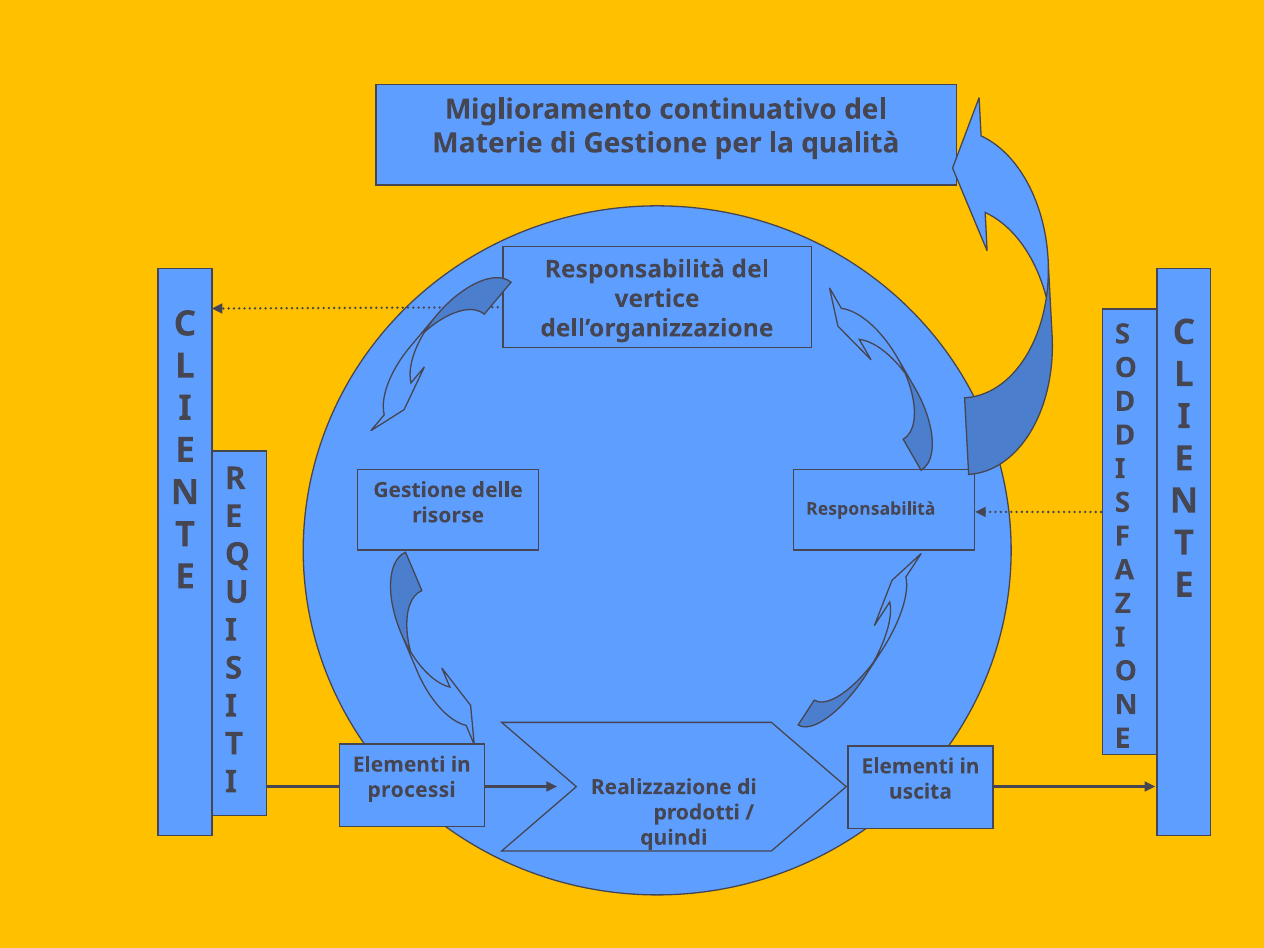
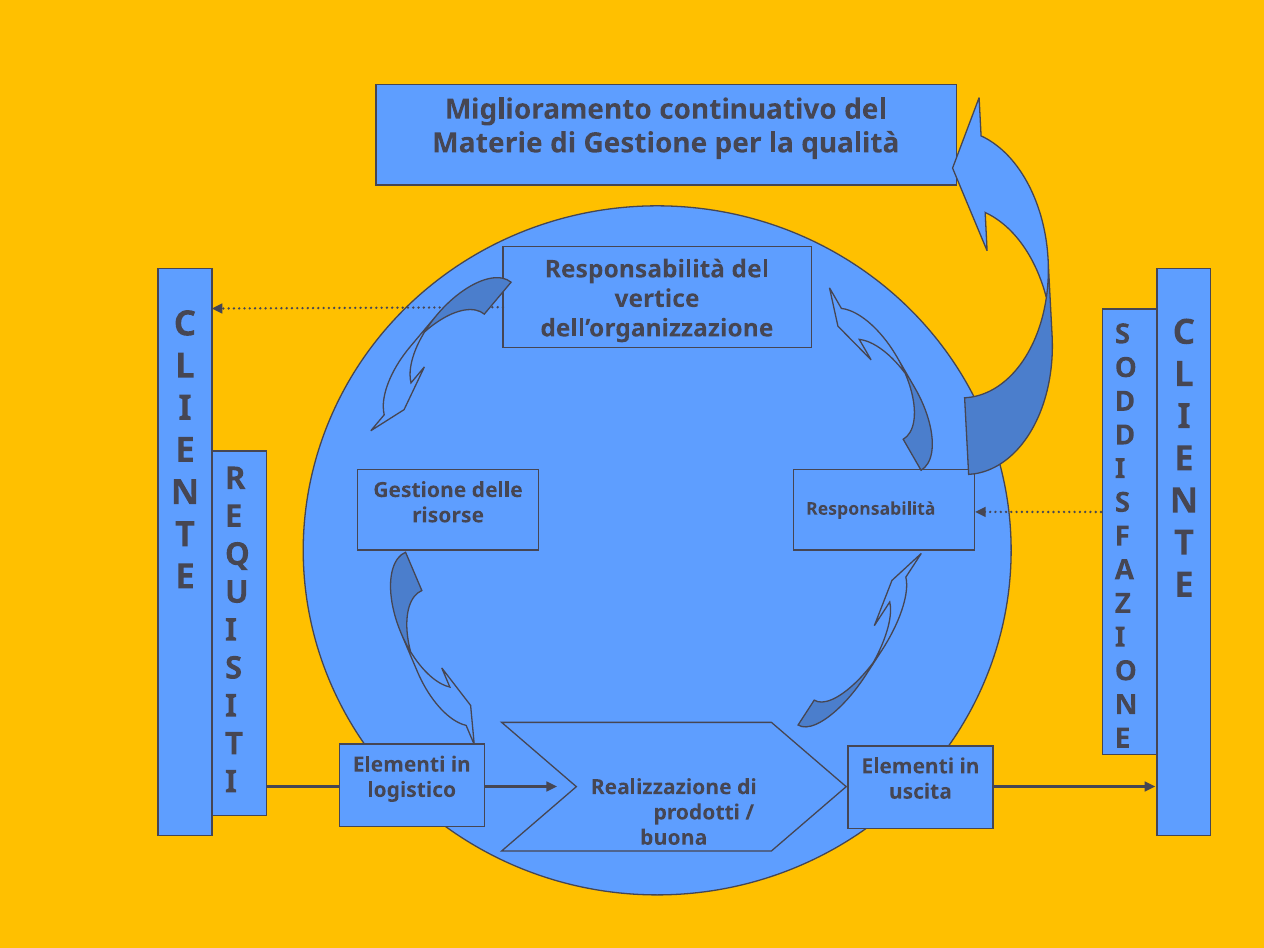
processi: processi -> logistico
quindi: quindi -> buona
